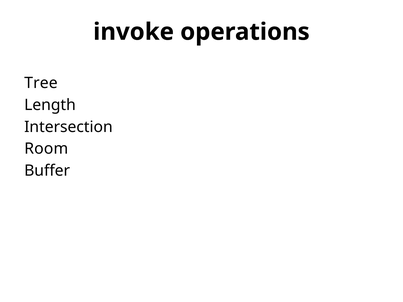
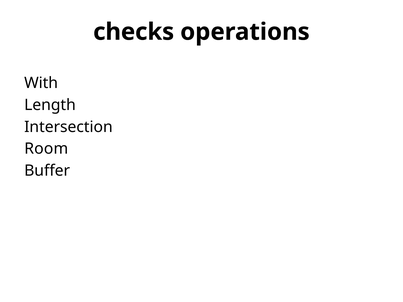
invoke: invoke -> checks
Tree: Tree -> With
